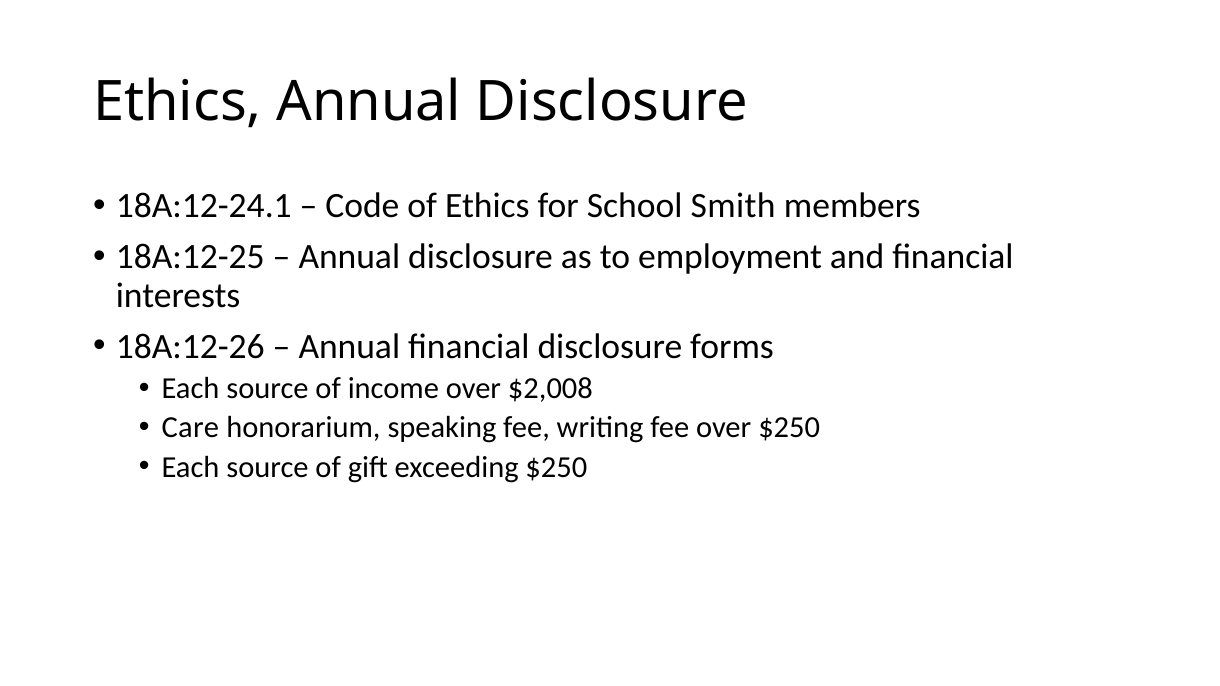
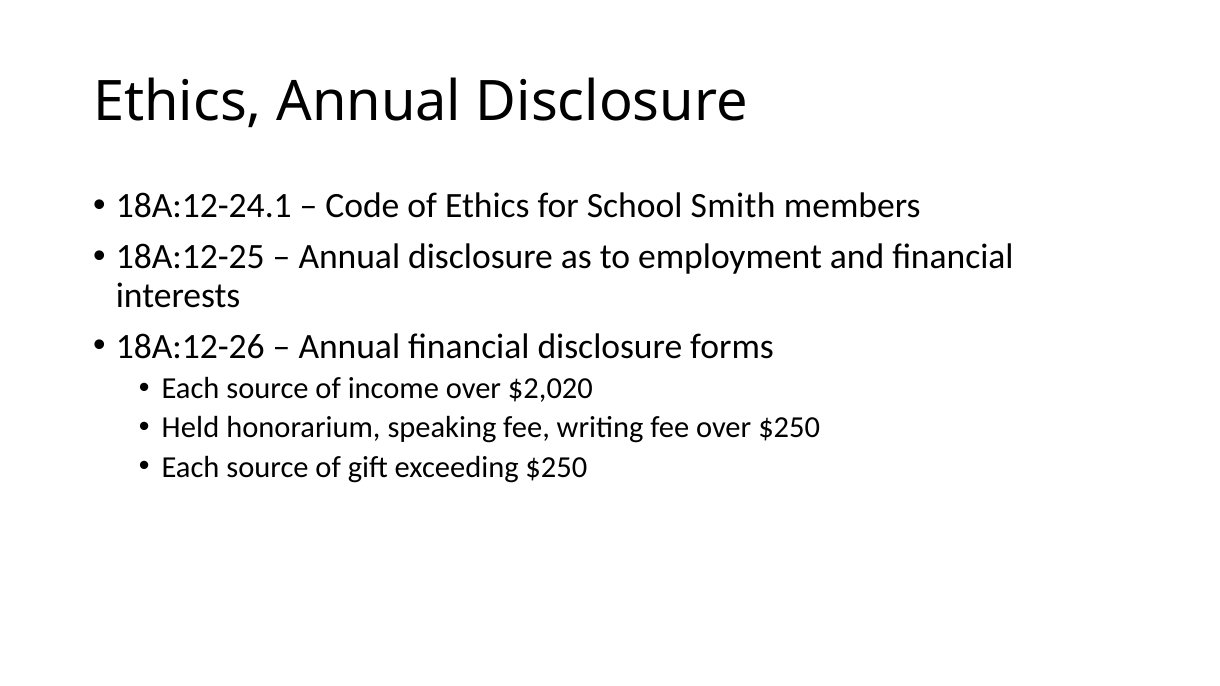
$2,008: $2,008 -> $2,020
Care: Care -> Held
